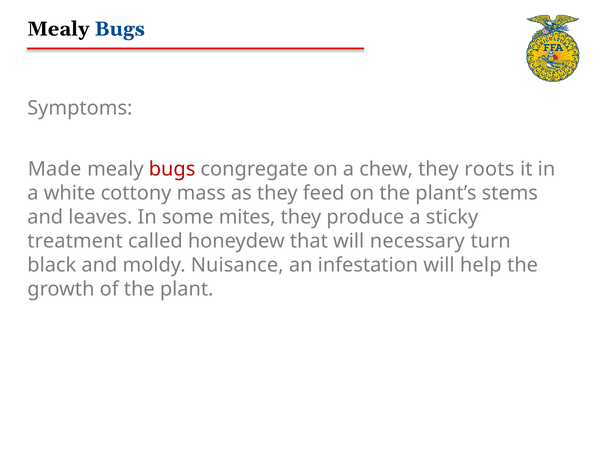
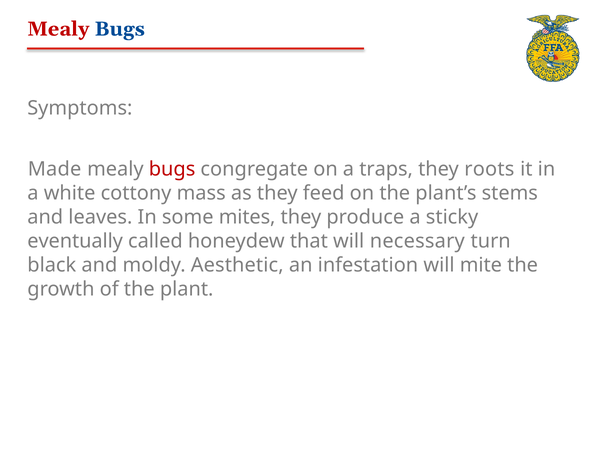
Mealy at (58, 29) colour: black -> red
chew: chew -> traps
treatment: treatment -> eventually
Nuisance: Nuisance -> Aesthetic
help: help -> mite
